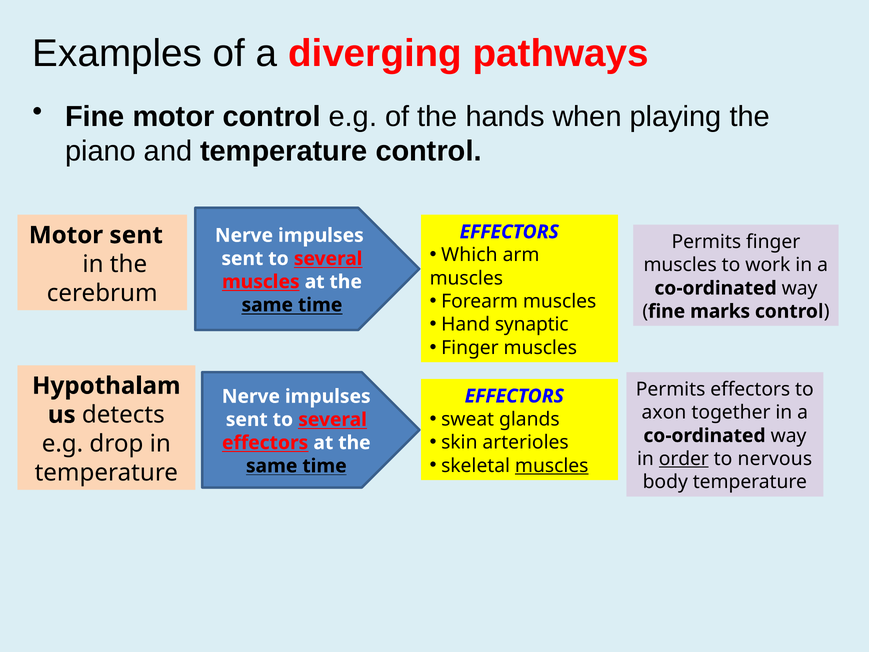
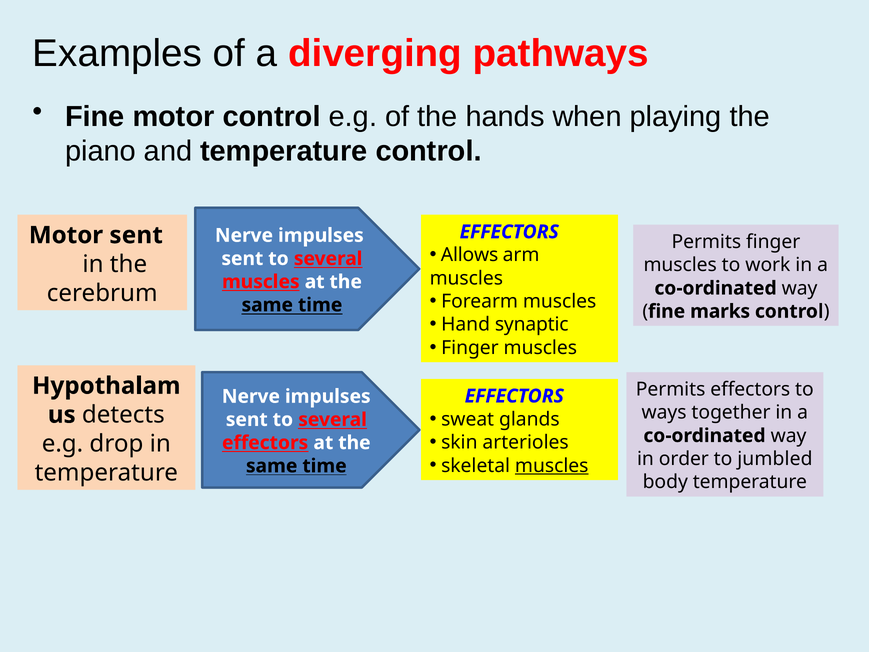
Which: Which -> Allows
axon: axon -> ways
order underline: present -> none
nervous: nervous -> jumbled
